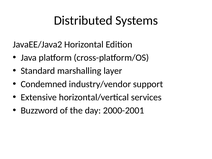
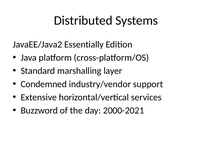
Horizontal: Horizontal -> Essentially
2000-2001: 2000-2001 -> 2000-2021
